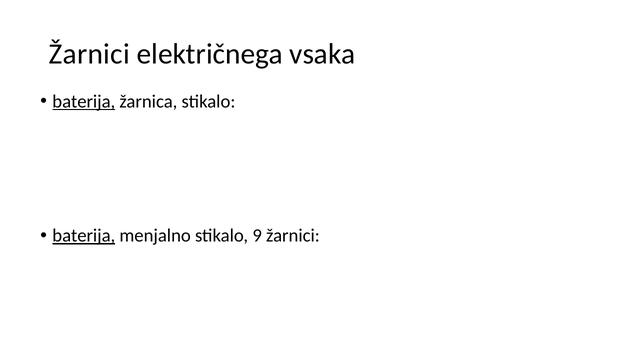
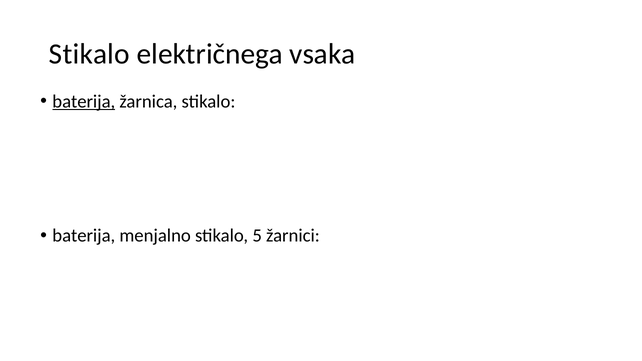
Žarnici at (89, 54): Žarnici -> Stikalo
baterija at (84, 236) underline: present -> none
9: 9 -> 5
